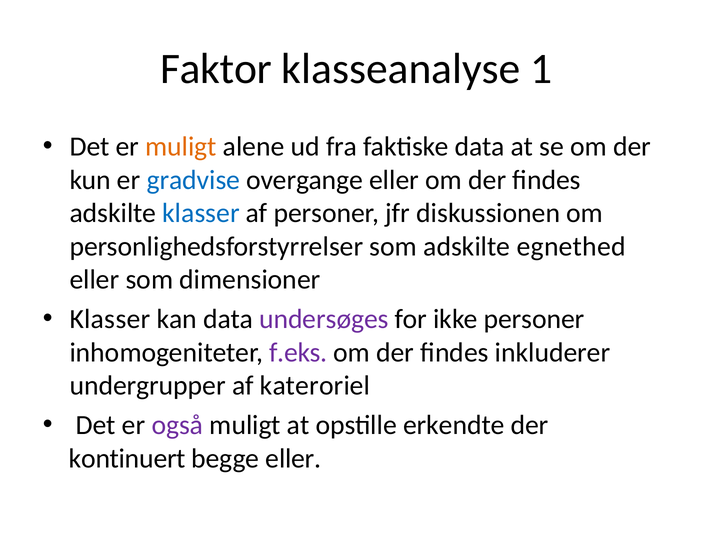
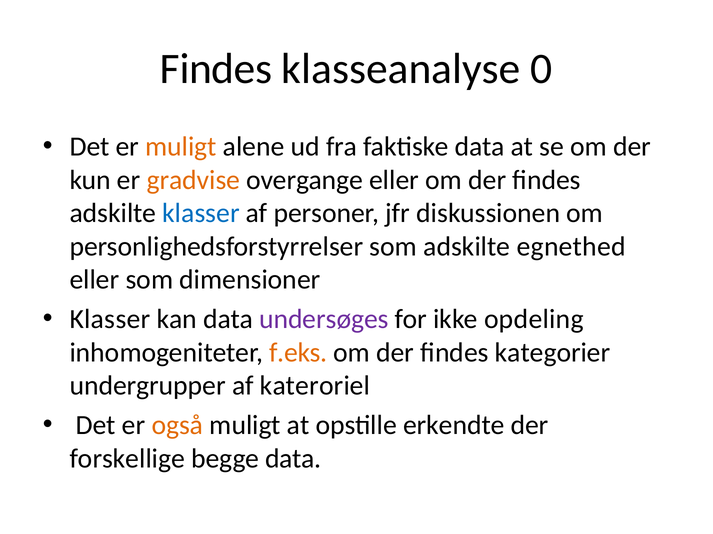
Faktor at (216, 69): Faktor -> Findes
1: 1 -> 0
gradvise colour: blue -> orange
ikke personer: personer -> opdeling
f.eks colour: purple -> orange
inkluderer: inkluderer -> kategorier
også colour: purple -> orange
kontinuert: kontinuert -> forskellige
begge eller: eller -> data
